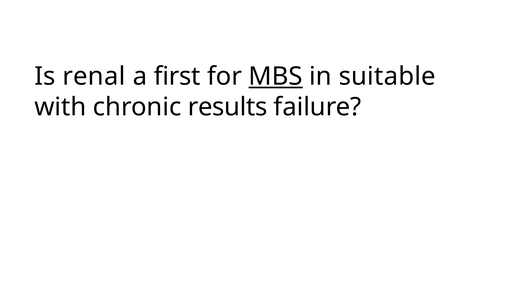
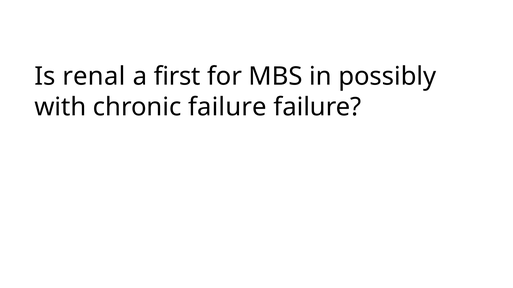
MBS underline: present -> none
suitable: suitable -> possibly
chronic results: results -> failure
